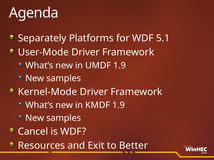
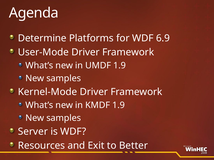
Separately: Separately -> Determine
5.1: 5.1 -> 6.9
Cancel: Cancel -> Server
